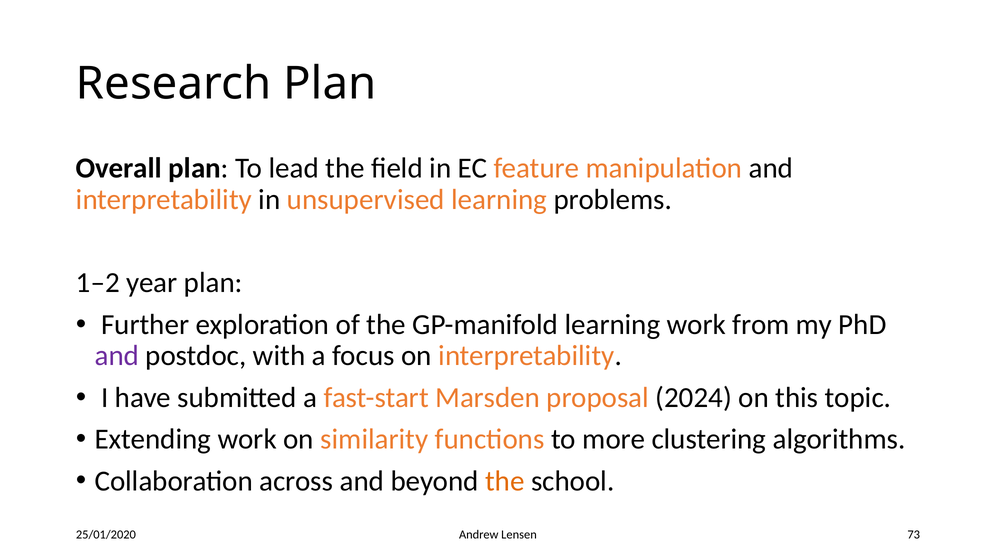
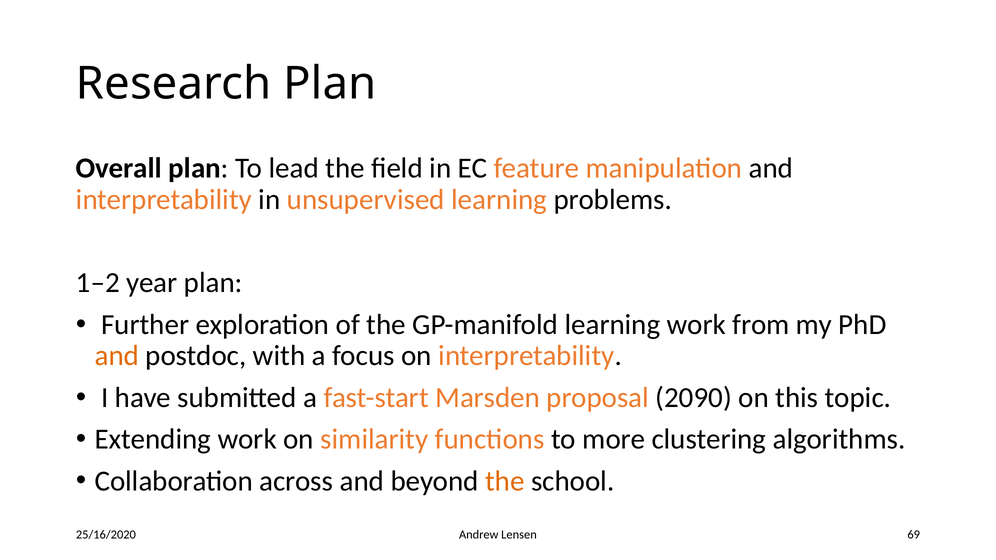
and at (117, 356) colour: purple -> orange
2024: 2024 -> 2090
73: 73 -> 69
25/01/2020: 25/01/2020 -> 25/16/2020
